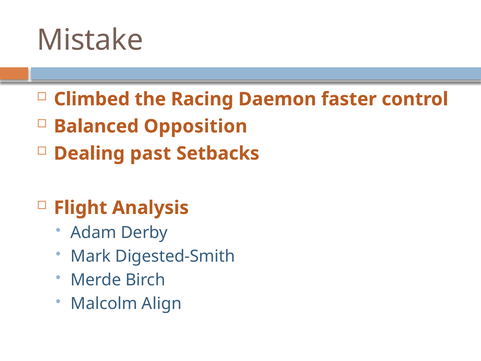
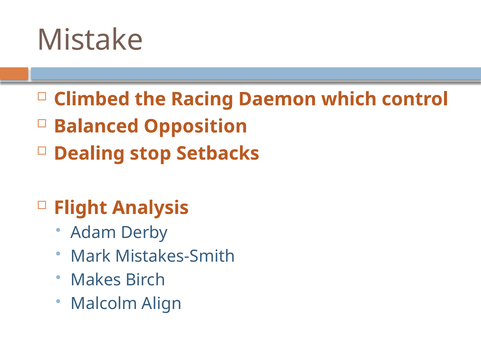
faster: faster -> which
past: past -> stop
Digested-Smith: Digested-Smith -> Mistakes-Smith
Merde: Merde -> Makes
